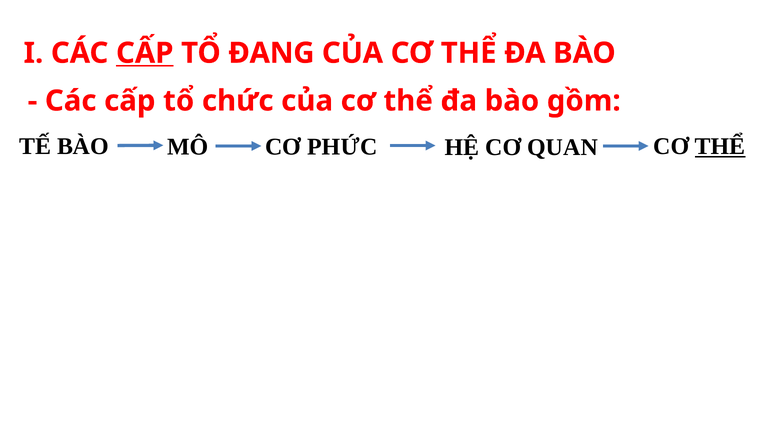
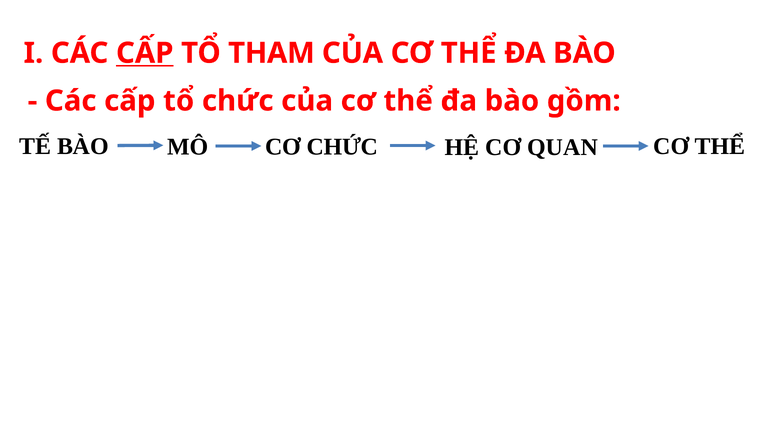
ĐANG: ĐANG -> THAM
CƠ PHỨC: PHỨC -> CHỨC
THỂ at (720, 146) underline: present -> none
